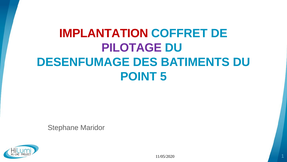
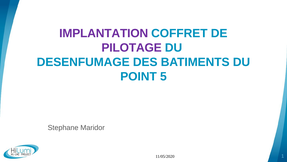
IMPLANTATION colour: red -> purple
